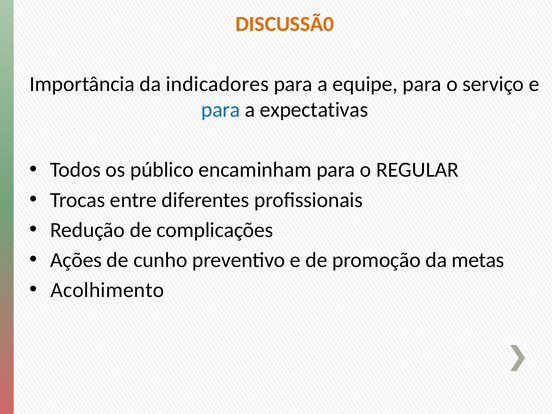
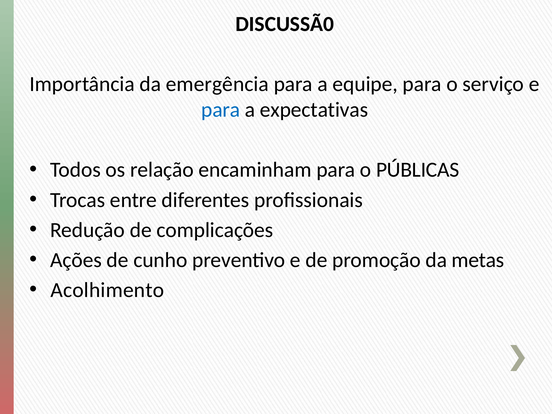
DISCUSSÃ0 colour: orange -> black
indicadores: indicadores -> emergência
público: público -> relação
REGULAR: REGULAR -> PÚBLICAS
